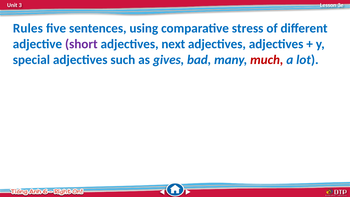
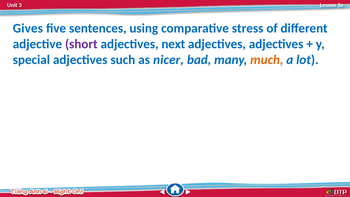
Rules: Rules -> Gives
gives: gives -> nicer
much colour: red -> orange
